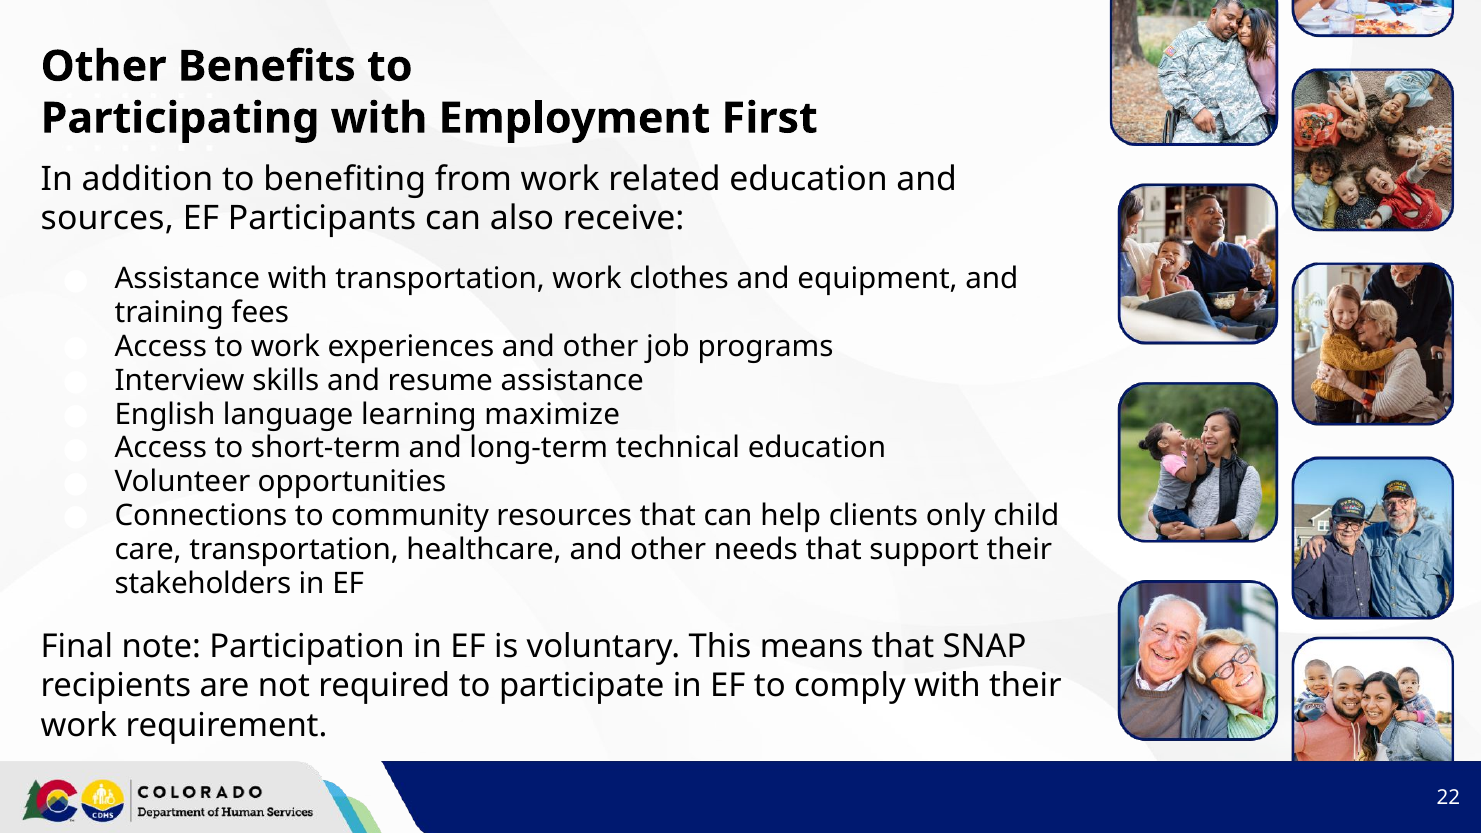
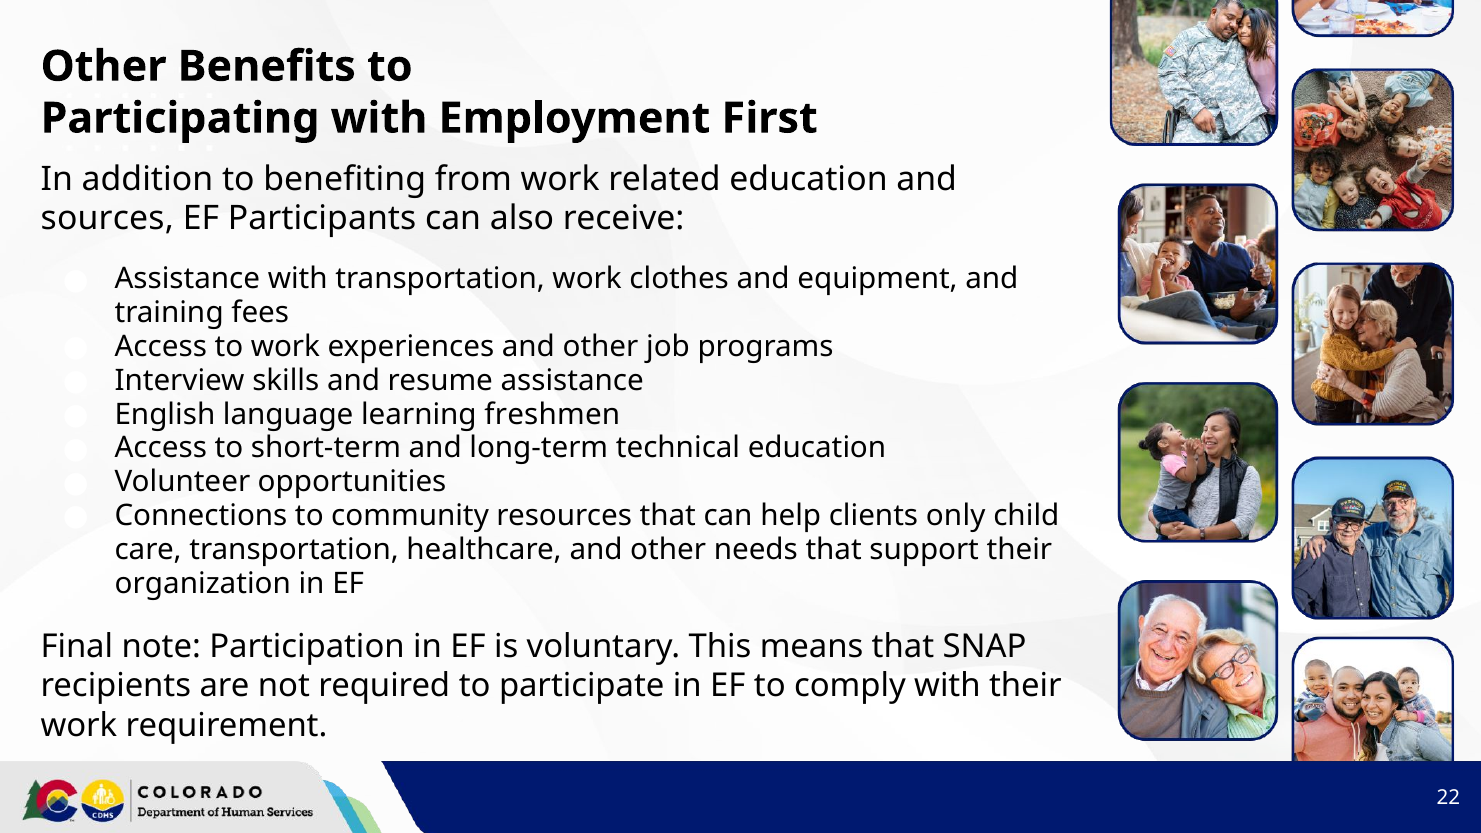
maximize: maximize -> freshmen
stakeholders: stakeholders -> organization
